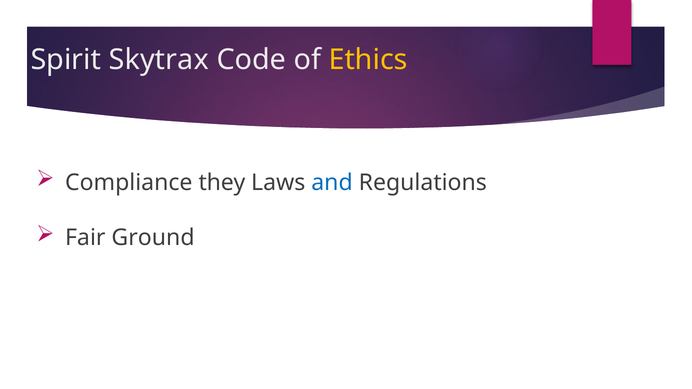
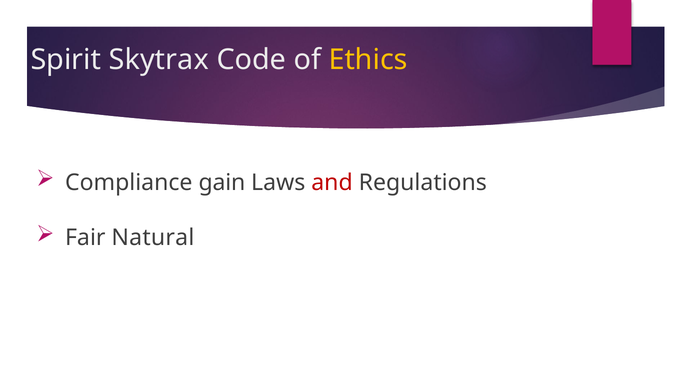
they: they -> gain
and colour: blue -> red
Ground: Ground -> Natural
